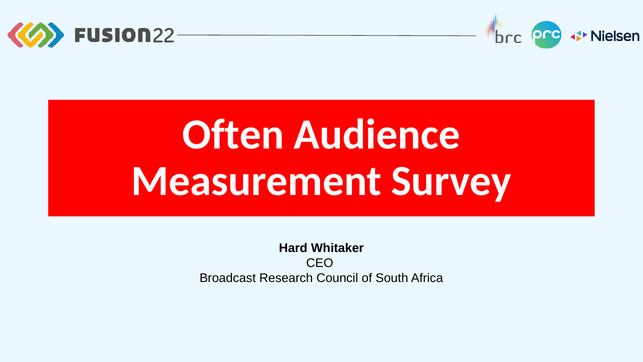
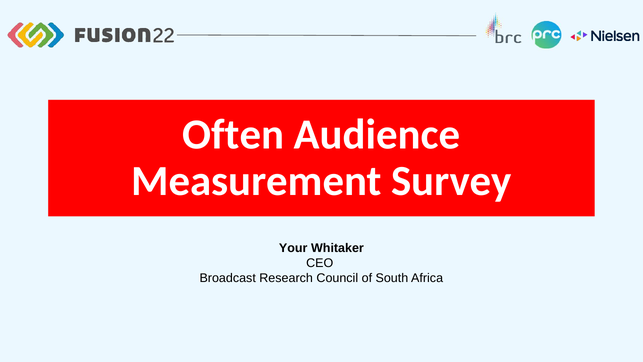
Hard: Hard -> Your
